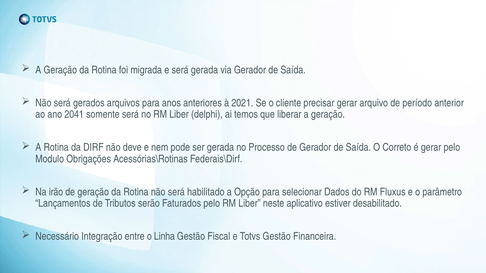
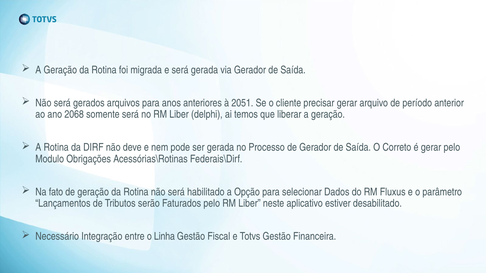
2021: 2021 -> 2051
2041: 2041 -> 2068
irão: irão -> fato
